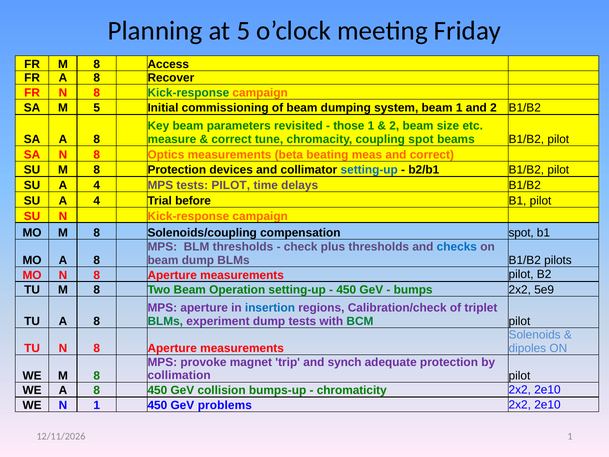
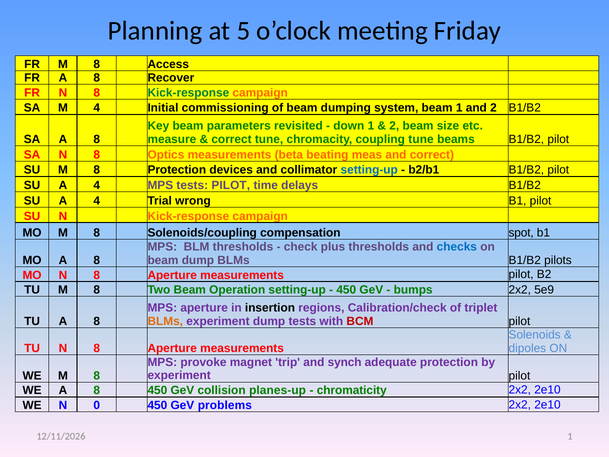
M 5: 5 -> 4
those: those -> down
coupling spot: spot -> tune
before: before -> wrong
insertion colour: blue -> black
BLMs at (165, 321) colour: green -> orange
BCM colour: green -> red
collimation at (179, 375): collimation -> experiment
bumps-up: bumps-up -> planes-up
N 1: 1 -> 0
